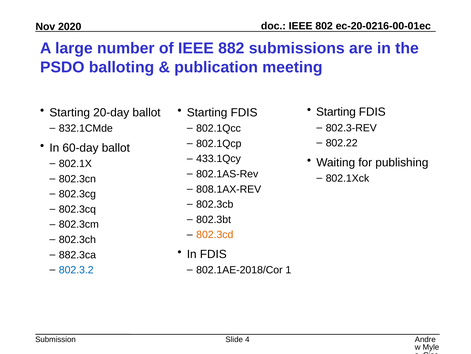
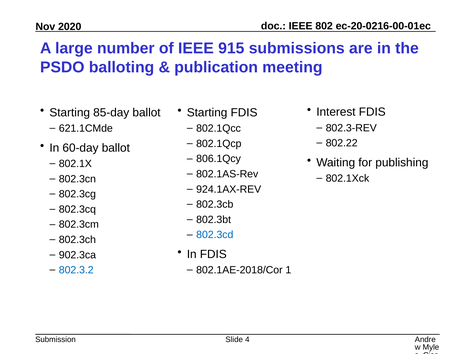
882: 882 -> 915
Starting at (336, 112): Starting -> Interest
20-day: 20-day -> 85-day
832.1CMde: 832.1CMde -> 621.1CMde
433.1Qcy: 433.1Qcy -> 806.1Qcy
808.1AX-REV: 808.1AX-REV -> 924.1AX-REV
802.3cd colour: orange -> blue
882.3ca: 882.3ca -> 902.3ca
